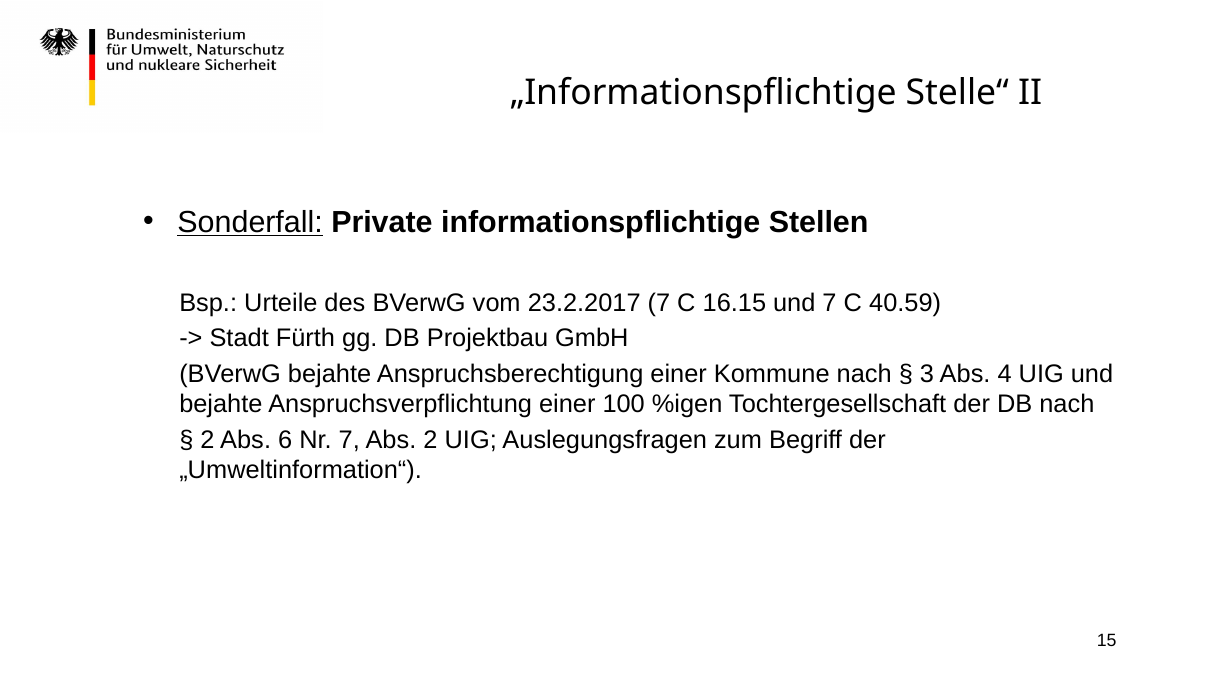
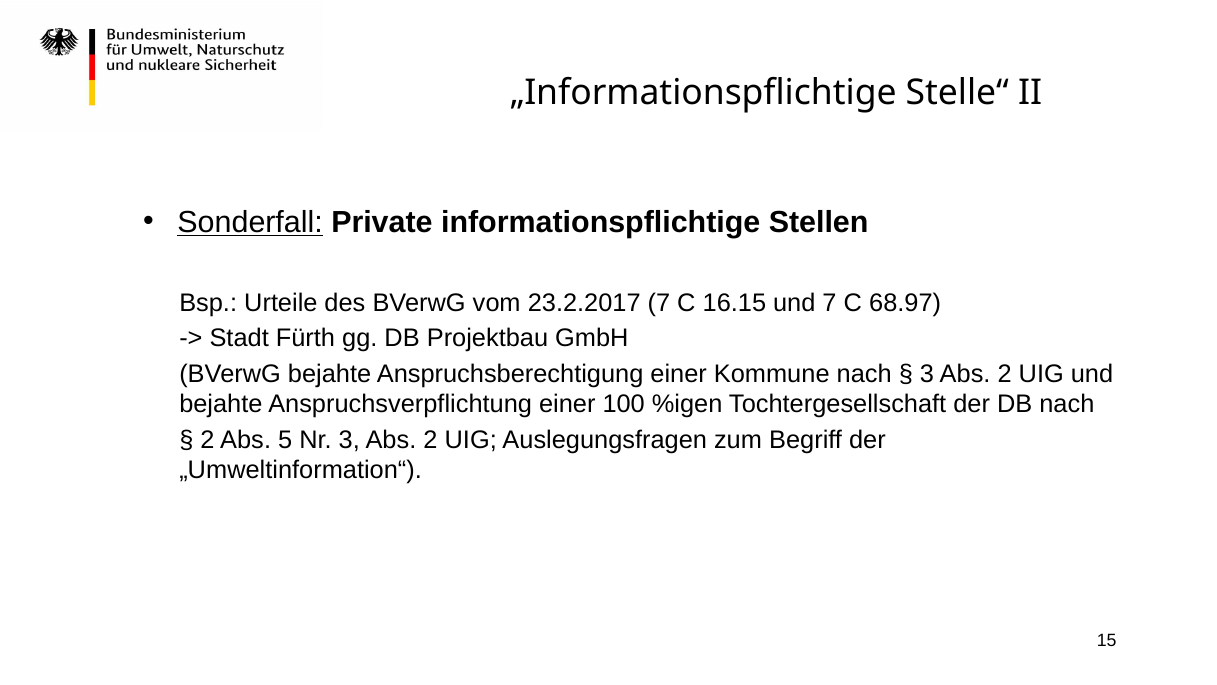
40.59: 40.59 -> 68.97
4 at (1005, 374): 4 -> 2
6: 6 -> 5
Nr 7: 7 -> 3
